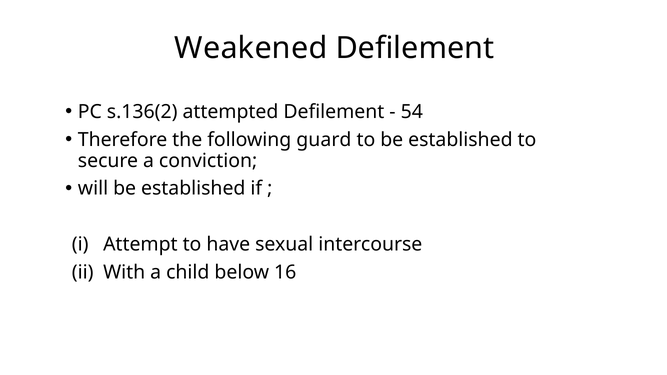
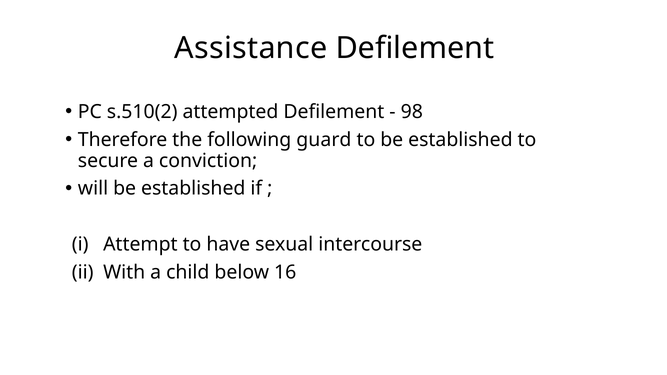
Weakened: Weakened -> Assistance
s.136(2: s.136(2 -> s.510(2
54: 54 -> 98
